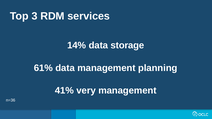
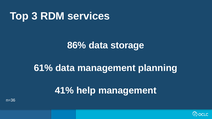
14%: 14% -> 86%
very: very -> help
